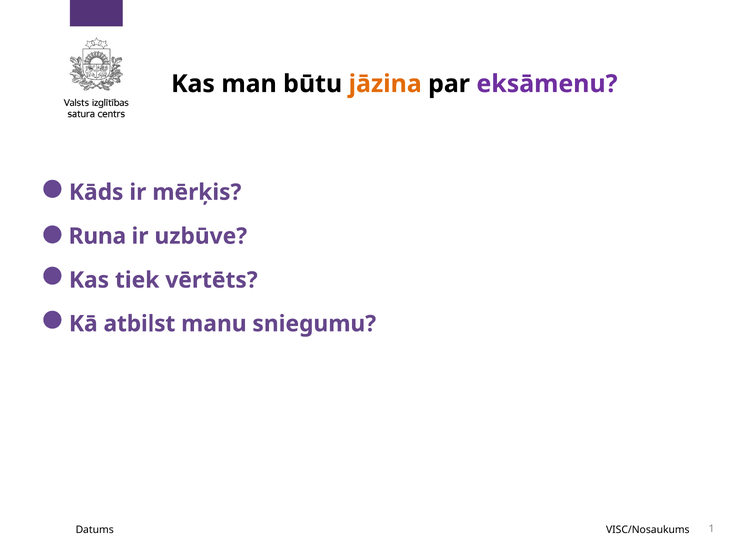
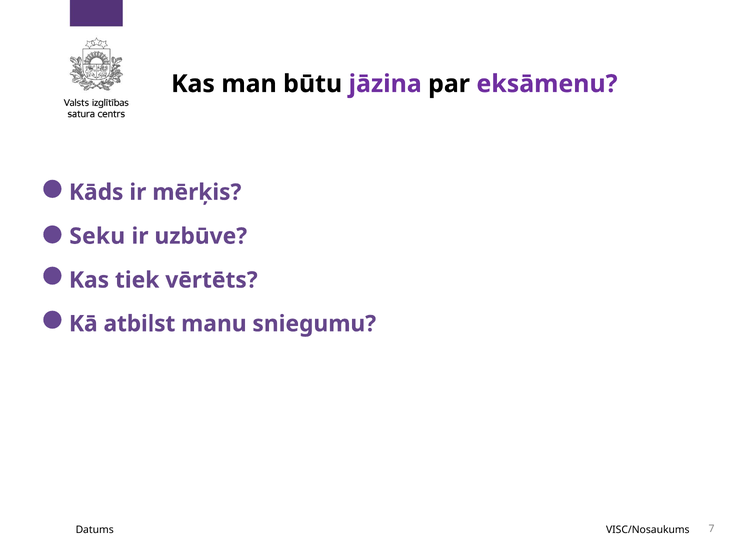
jāzina colour: orange -> purple
Runa: Runa -> Seku
1: 1 -> 7
